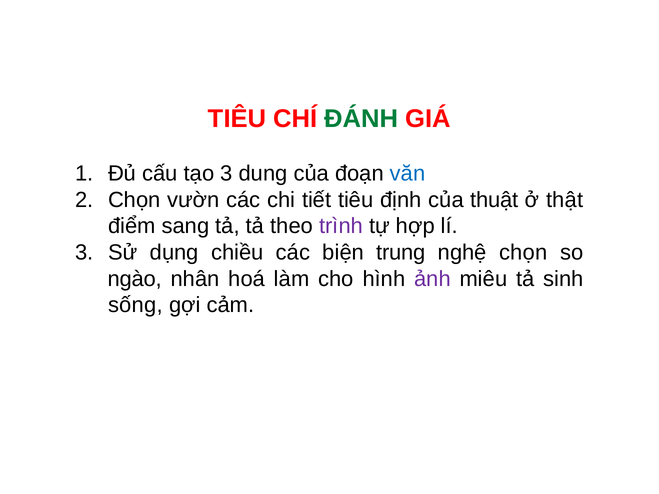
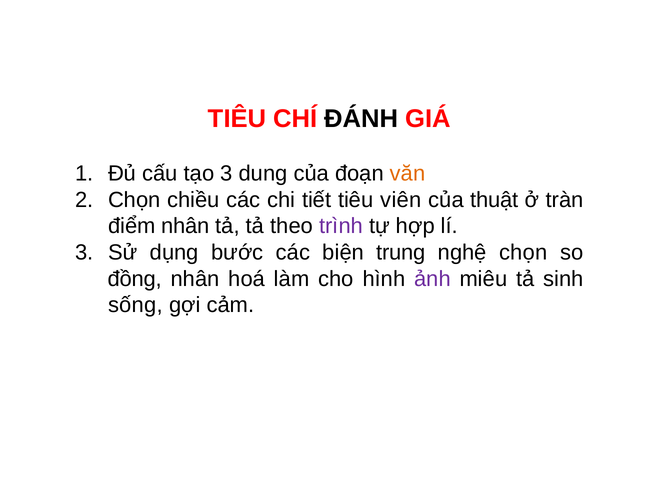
ĐÁNH colour: green -> black
văn colour: blue -> orange
vườn: vườn -> chiều
định: định -> viên
thật: thật -> tràn
điểm sang: sang -> nhân
chiều: chiều -> bước
ngào: ngào -> đồng
